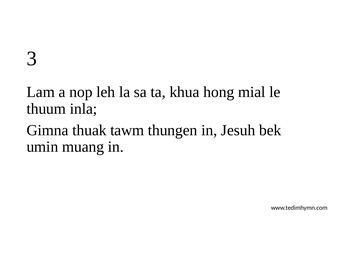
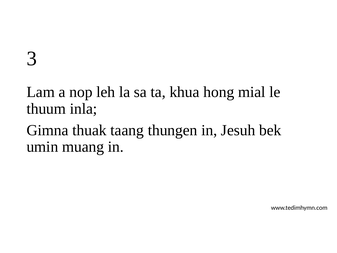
tawm: tawm -> taang
